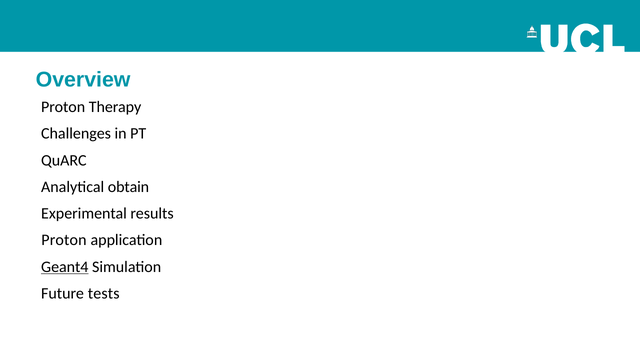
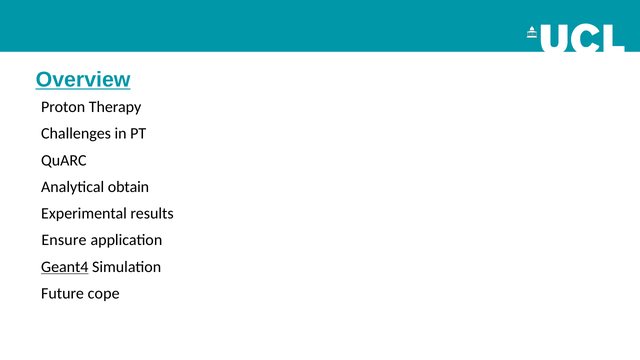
Overview underline: none -> present
Proton at (64, 240): Proton -> Ensure
tests: tests -> cope
